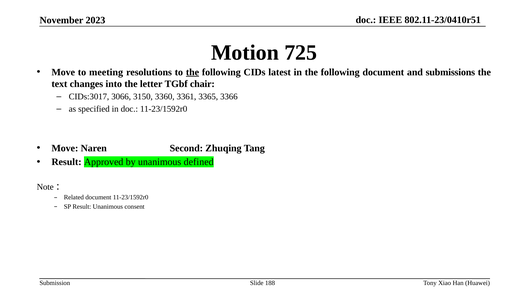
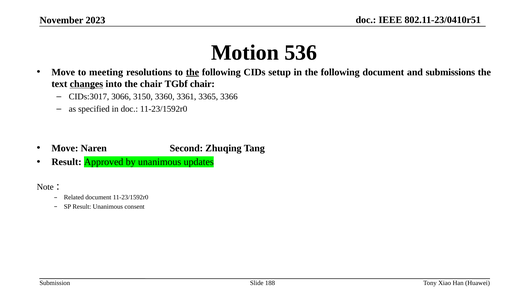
725: 725 -> 536
latest: latest -> setup
changes underline: none -> present
the letter: letter -> chair
defined: defined -> updates
